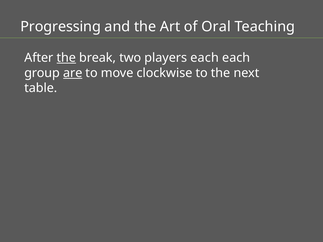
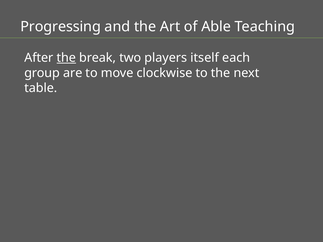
Oral: Oral -> Able
players each: each -> itself
are underline: present -> none
